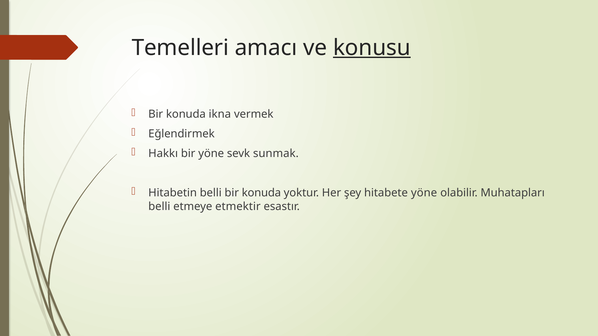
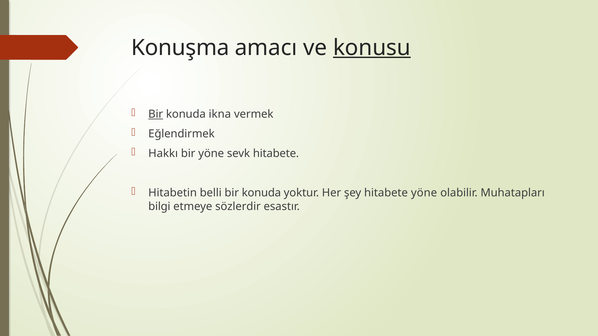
Temelleri: Temelleri -> Konuşma
Bir at (156, 114) underline: none -> present
sevk sunmak: sunmak -> hitabete
belli at (159, 207): belli -> bilgi
etmektir: etmektir -> sözlerdir
